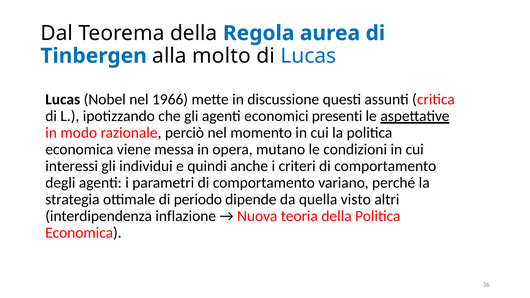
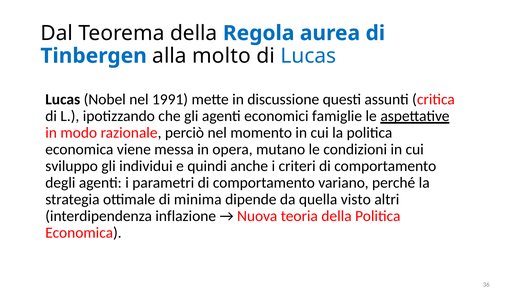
1966: 1966 -> 1991
presenti: presenti -> famiglie
interessi: interessi -> sviluppo
periodo: periodo -> minima
